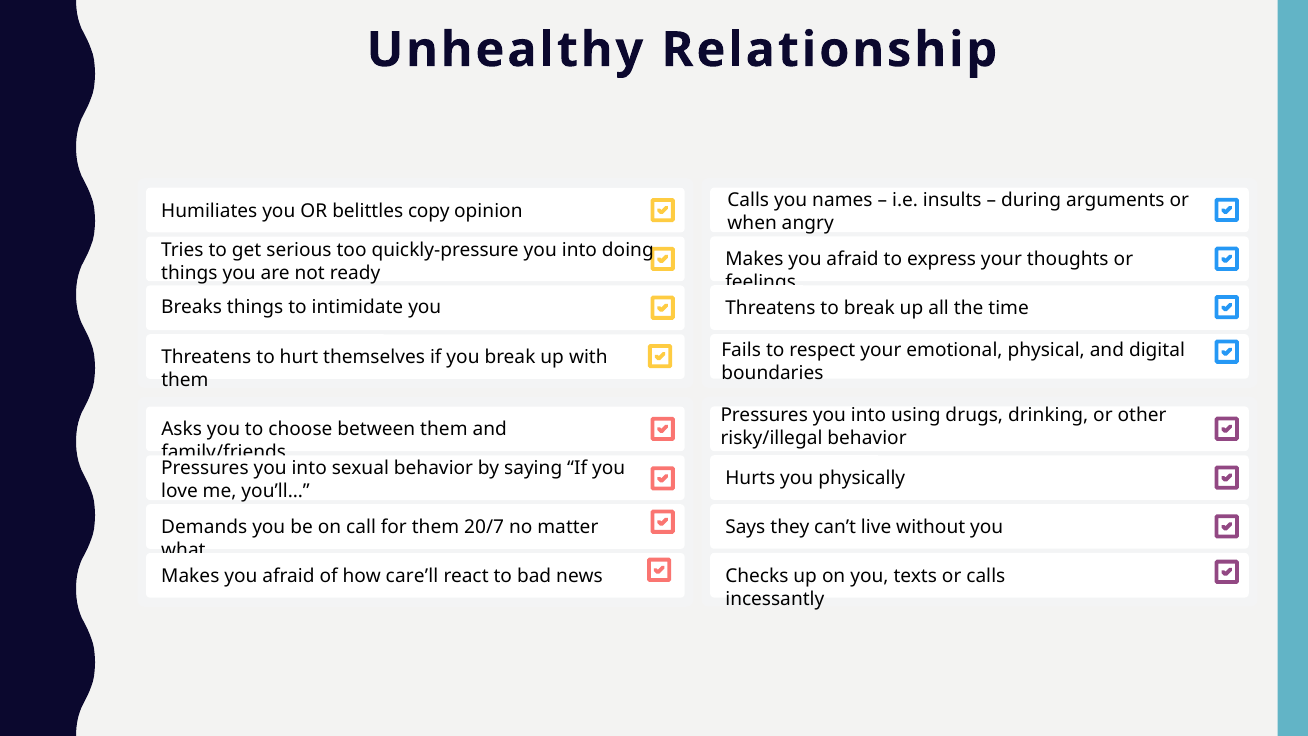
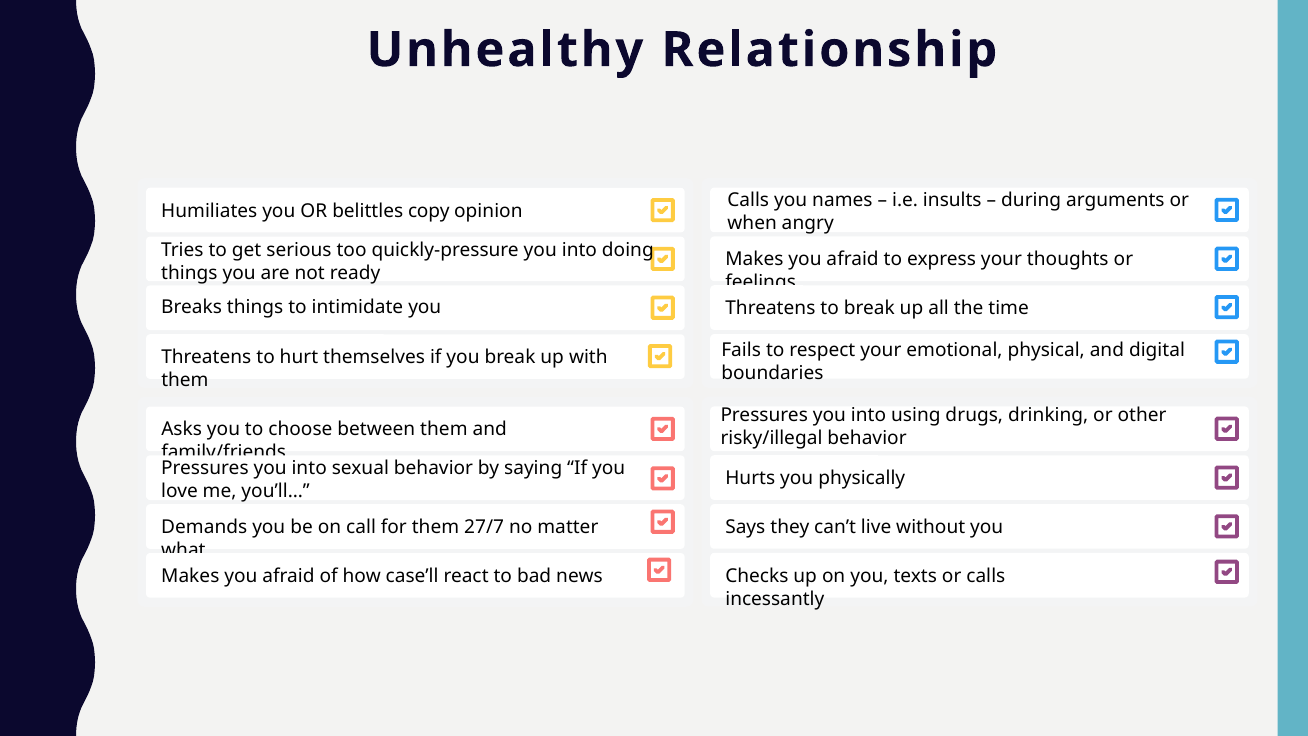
20/7: 20/7 -> 27/7
care’ll: care’ll -> case’ll
